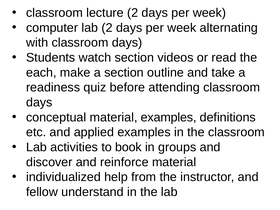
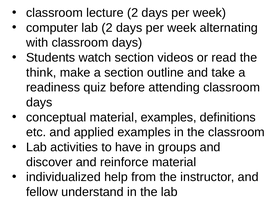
each: each -> think
book: book -> have
